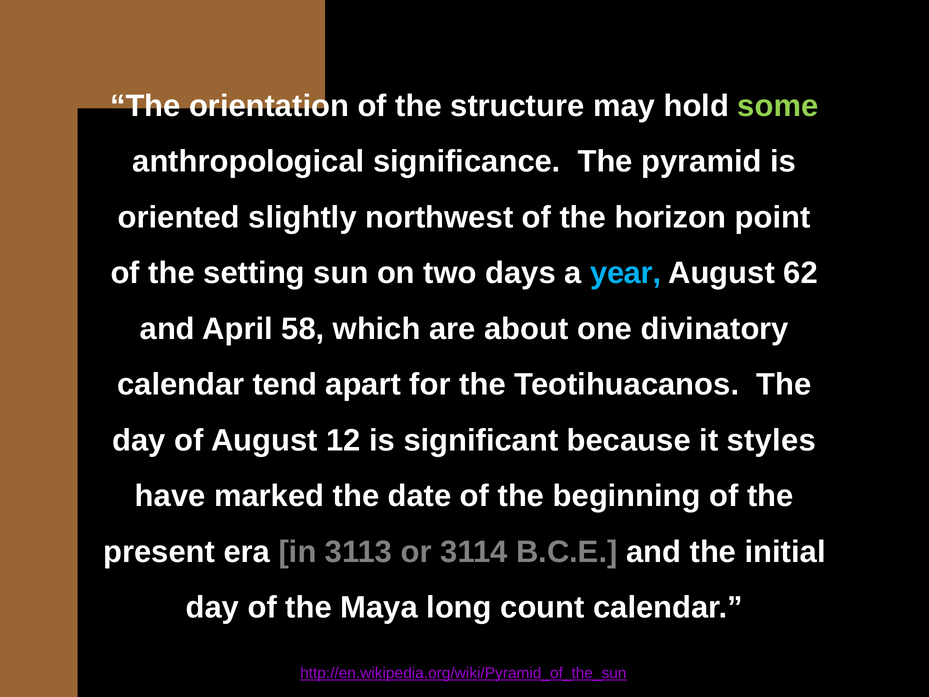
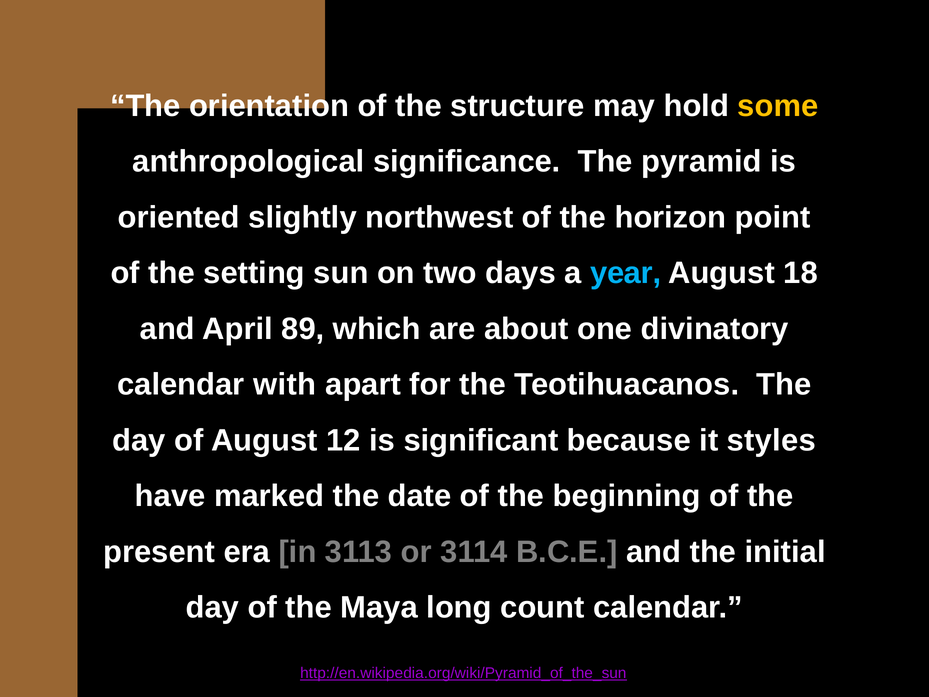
some colour: light green -> yellow
62: 62 -> 18
58: 58 -> 89
tend: tend -> with
